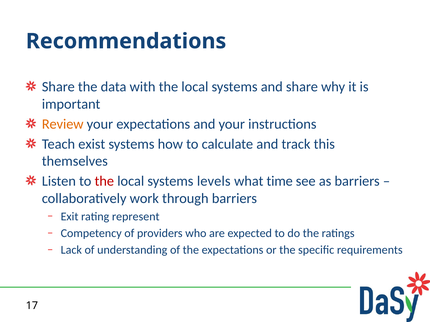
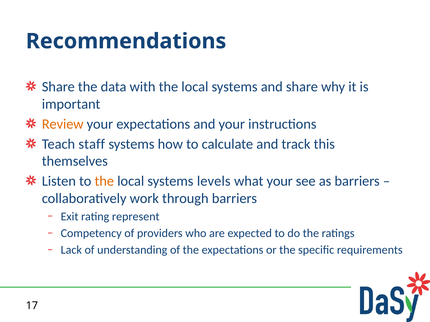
exist: exist -> staff
the at (104, 182) colour: red -> orange
what time: time -> your
